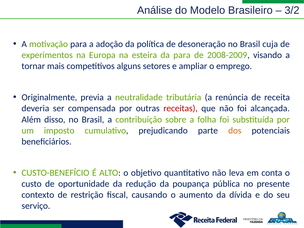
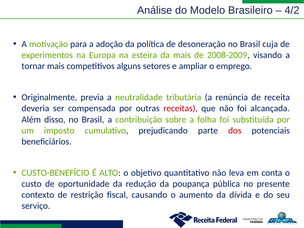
3/2: 3/2 -> 4/2
da para: para -> mais
dos colour: orange -> red
